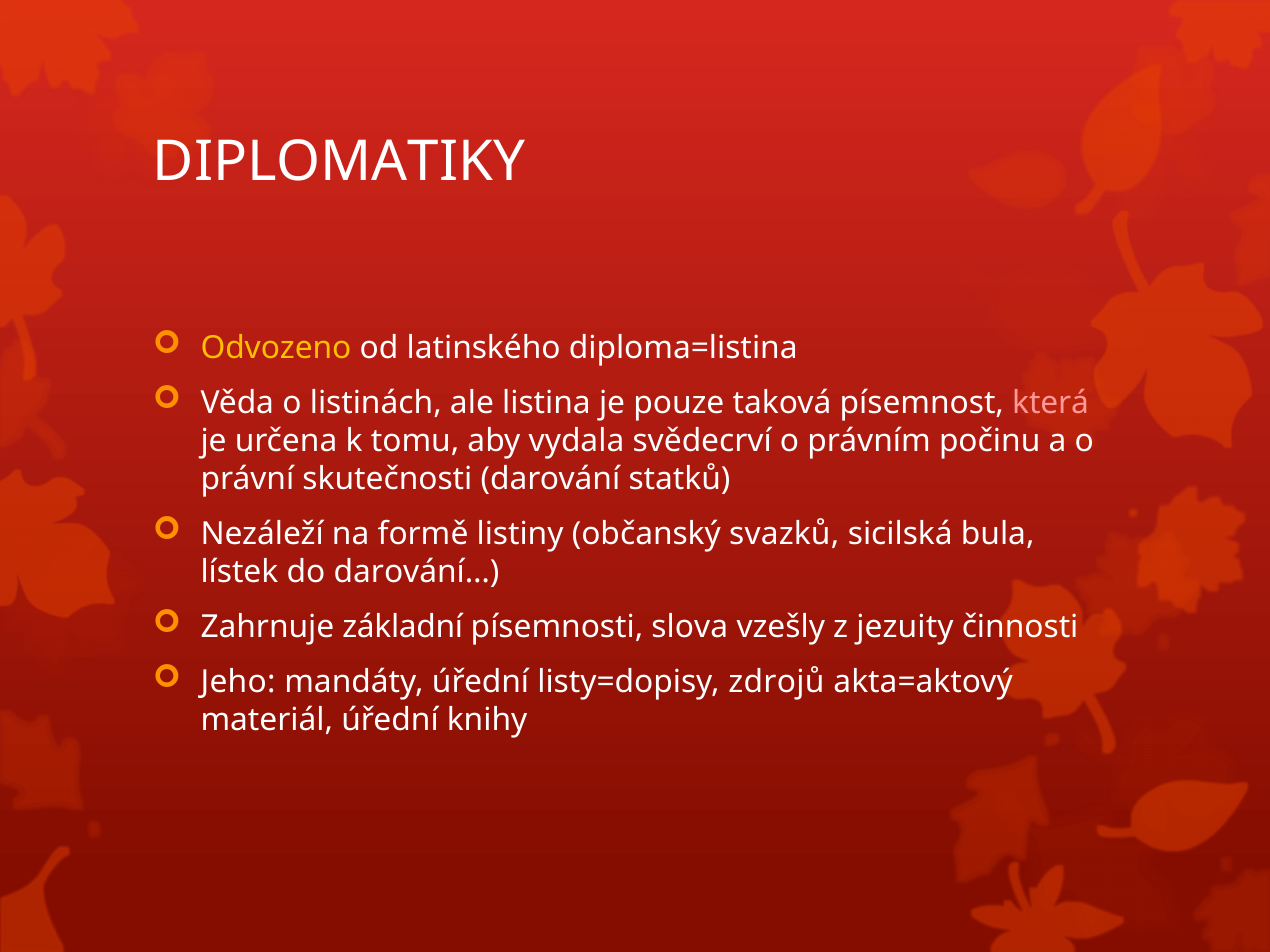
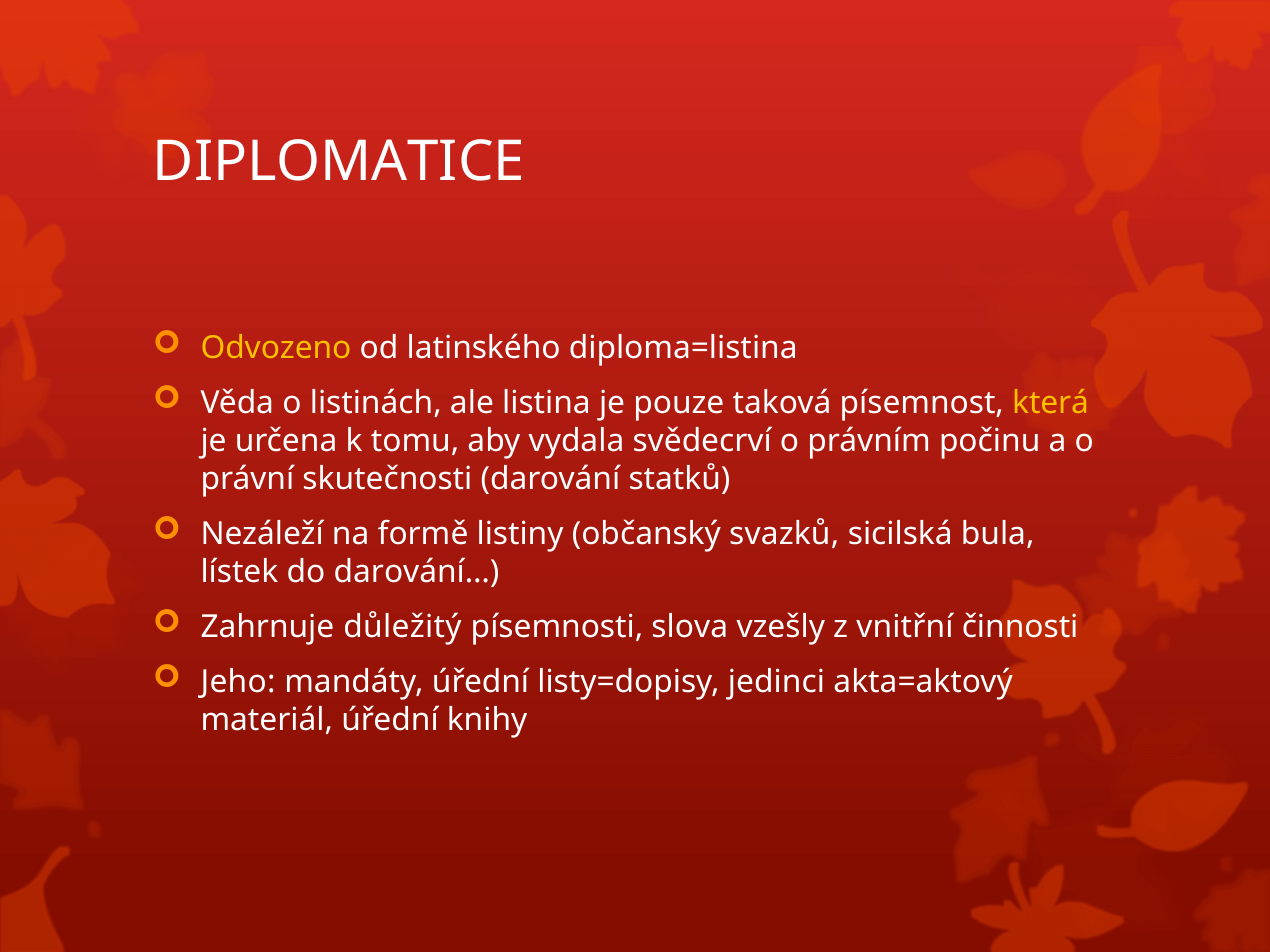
DIPLOMATIKY: DIPLOMATIKY -> DIPLOMATICE
která colour: pink -> yellow
základní: základní -> důležitý
jezuity: jezuity -> vnitřní
zdrojů: zdrojů -> jedinci
